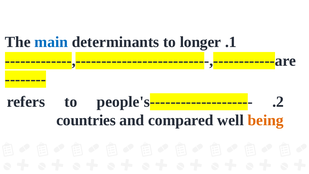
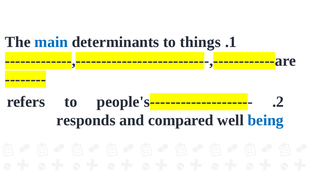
longer: longer -> things
countries: countries -> responds
being colour: orange -> blue
